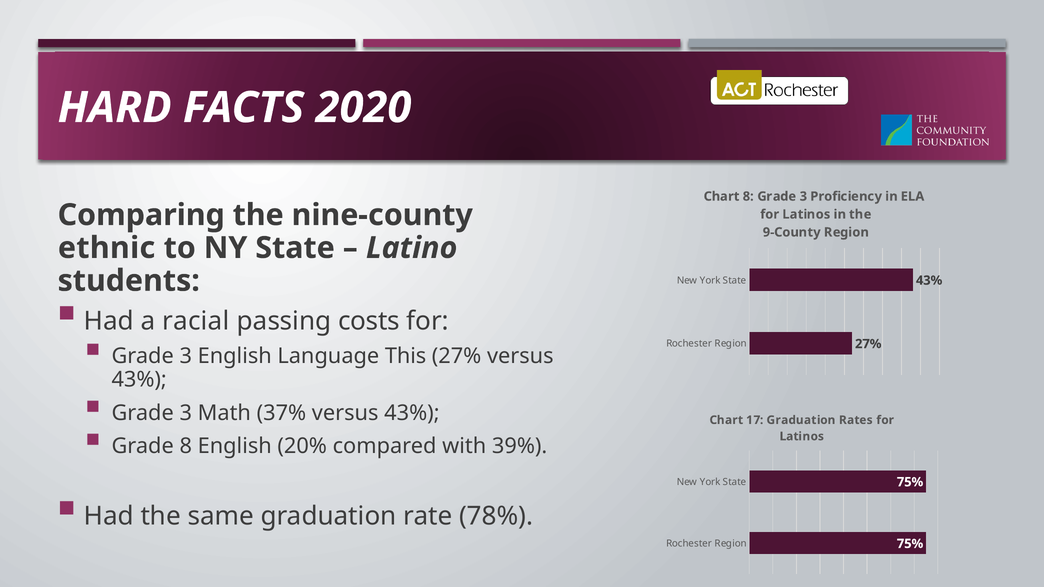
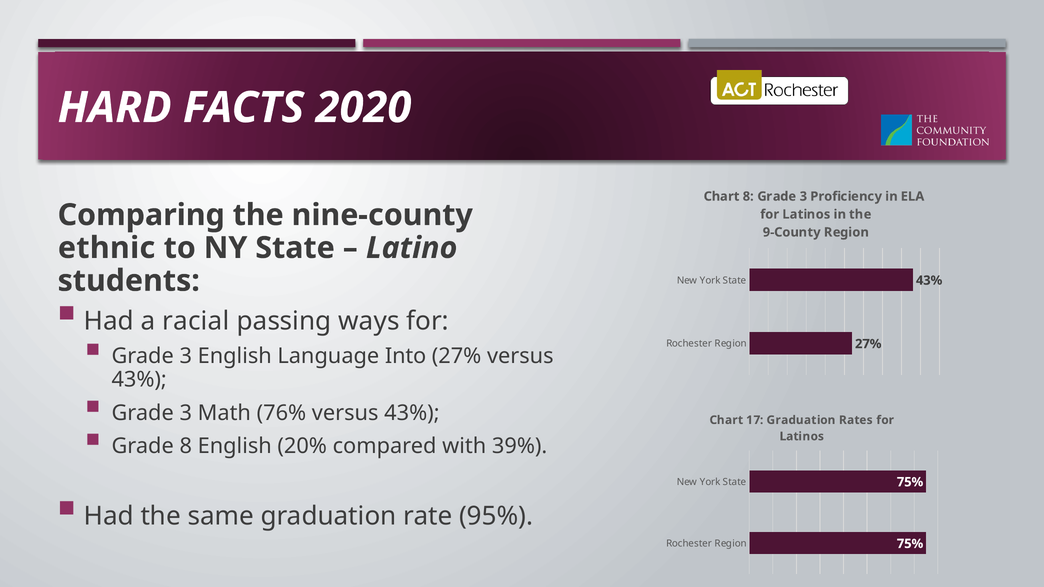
costs: costs -> ways
This: This -> Into
37%: 37% -> 76%
78%: 78% -> 95%
